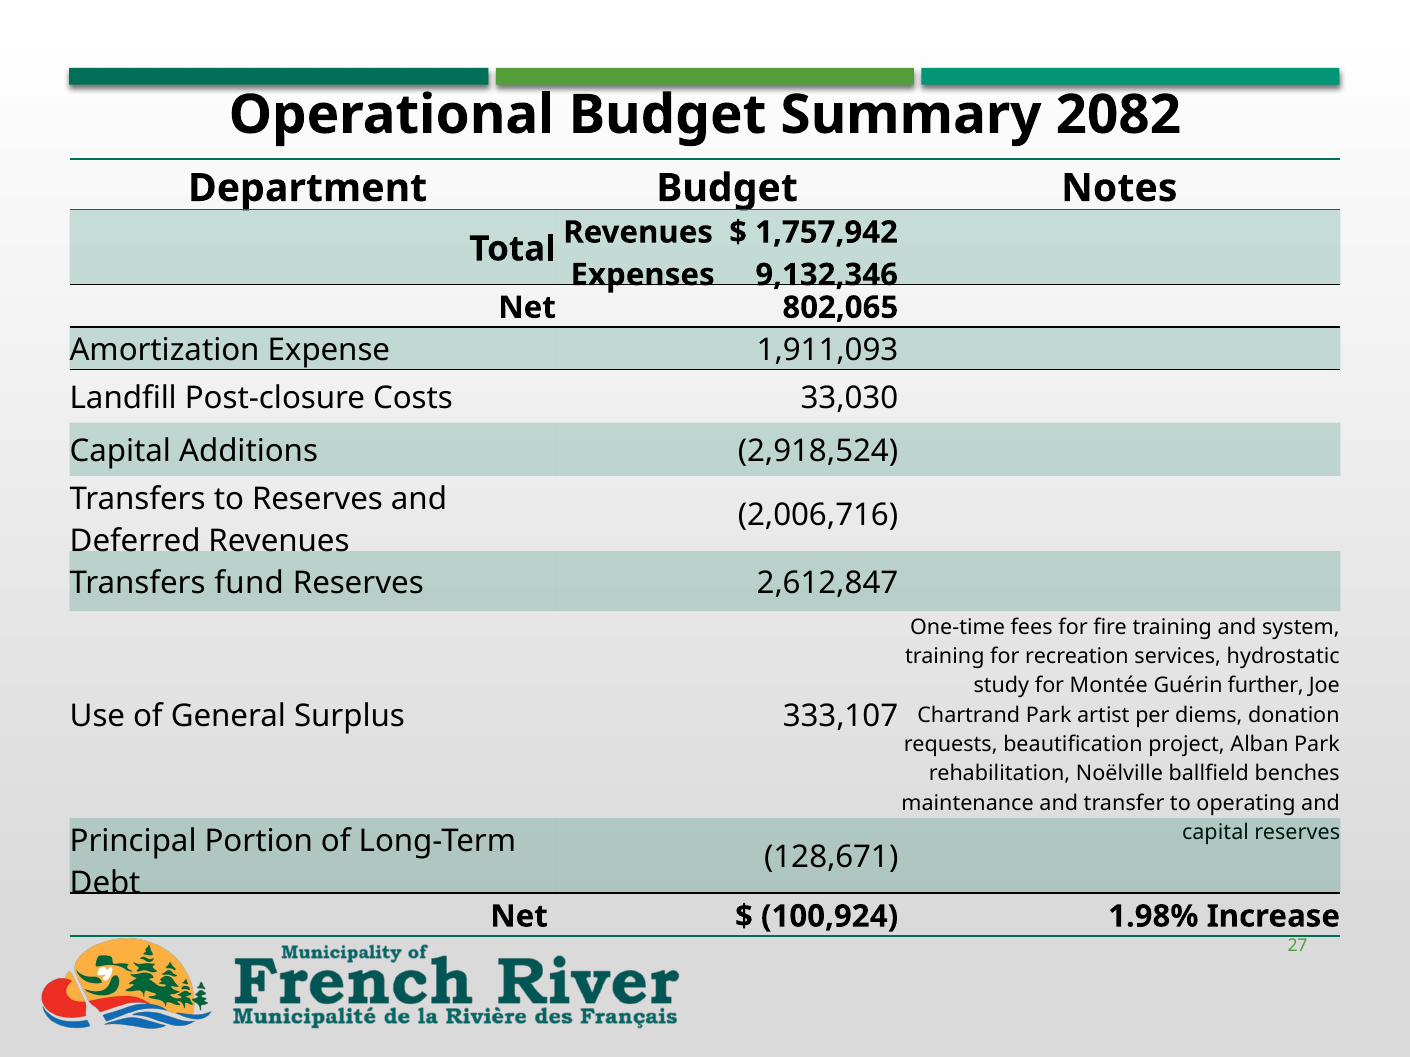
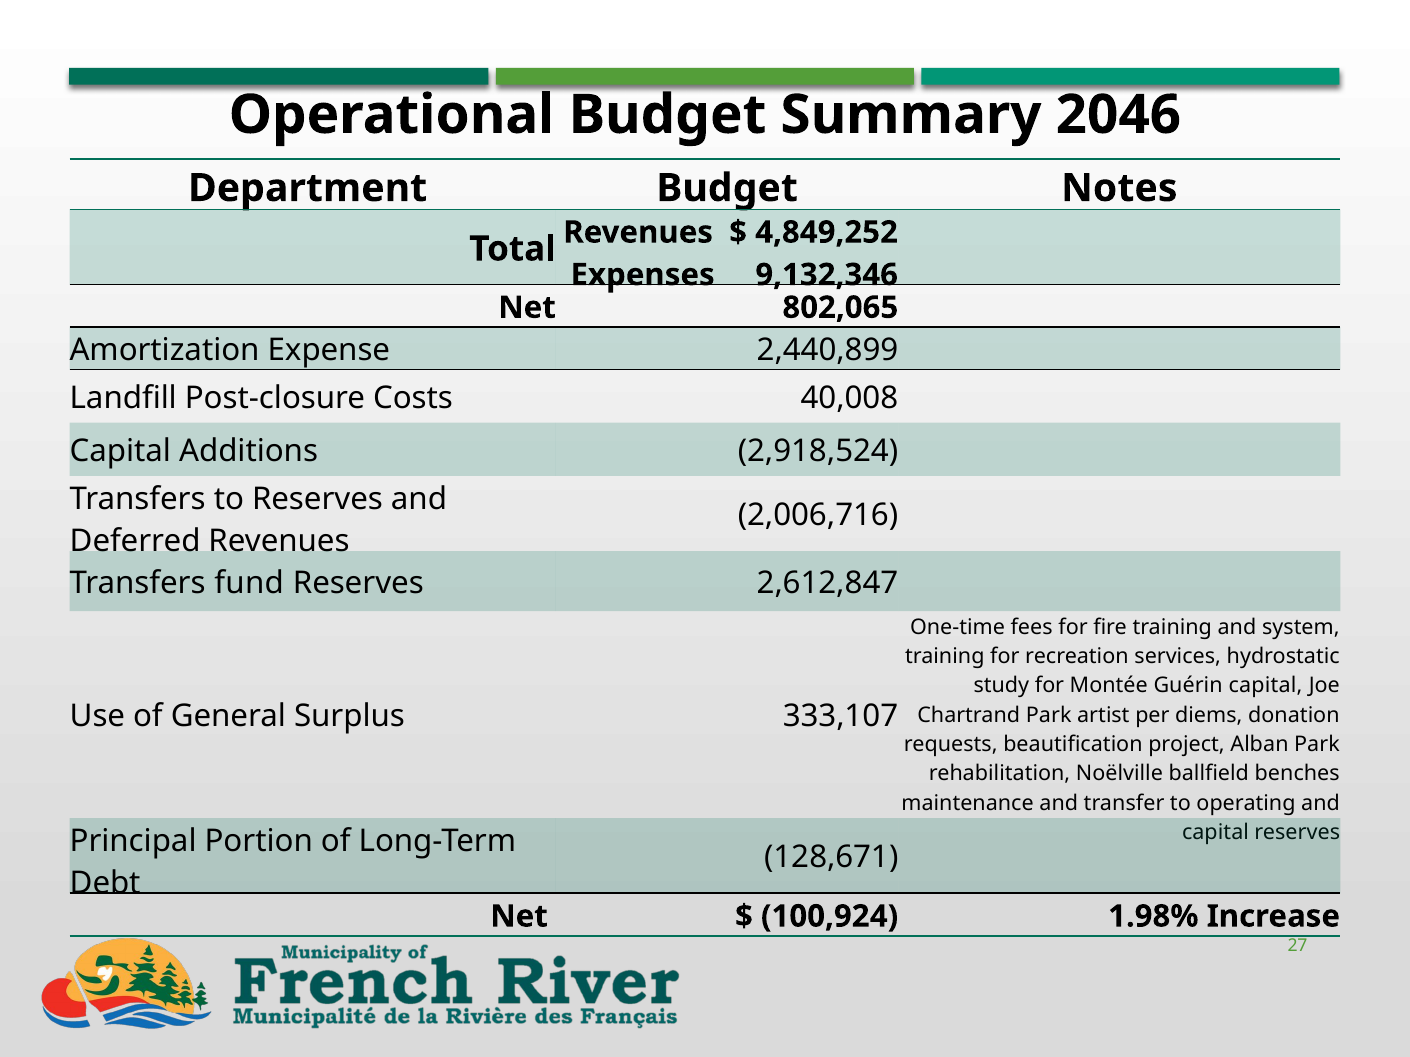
2082: 2082 -> 2046
1,757,942: 1,757,942 -> 4,849,252
1,911,093: 1,911,093 -> 2,440,899
33,030: 33,030 -> 40,008
Guérin further: further -> capital
